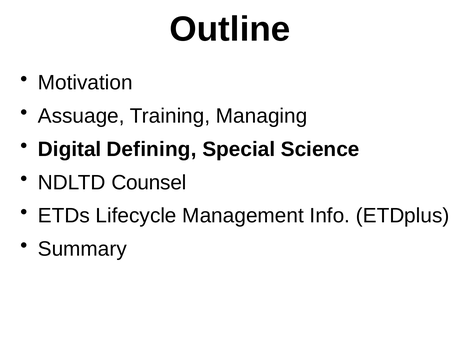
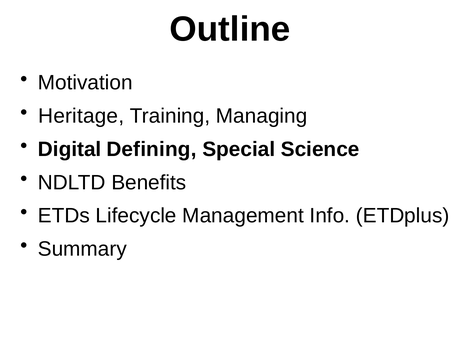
Assuage: Assuage -> Heritage
Counsel: Counsel -> Benefits
